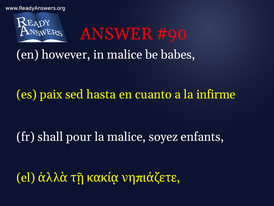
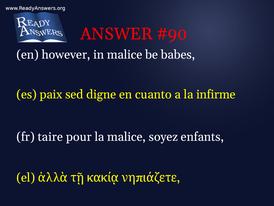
hasta: hasta -> digne
shall: shall -> taire
